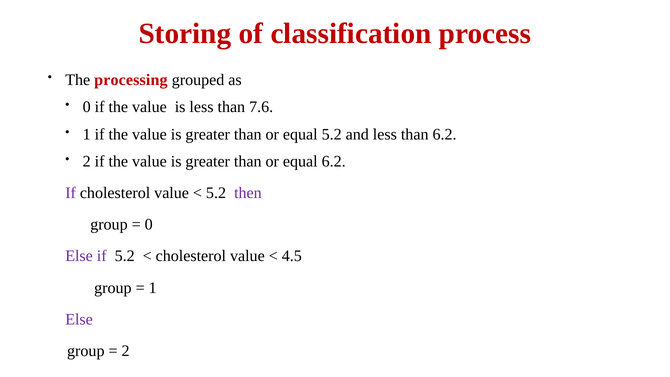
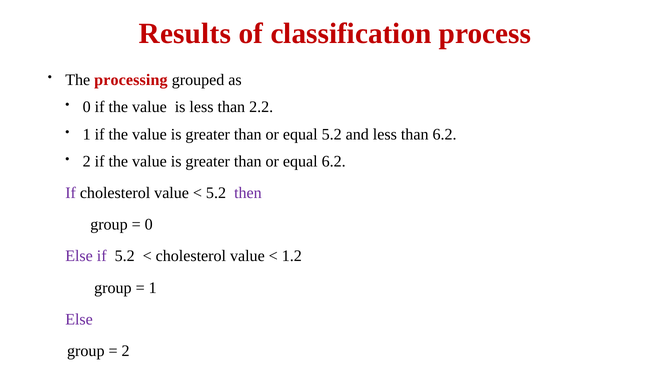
Storing: Storing -> Results
7.6: 7.6 -> 2.2
4.5: 4.5 -> 1.2
